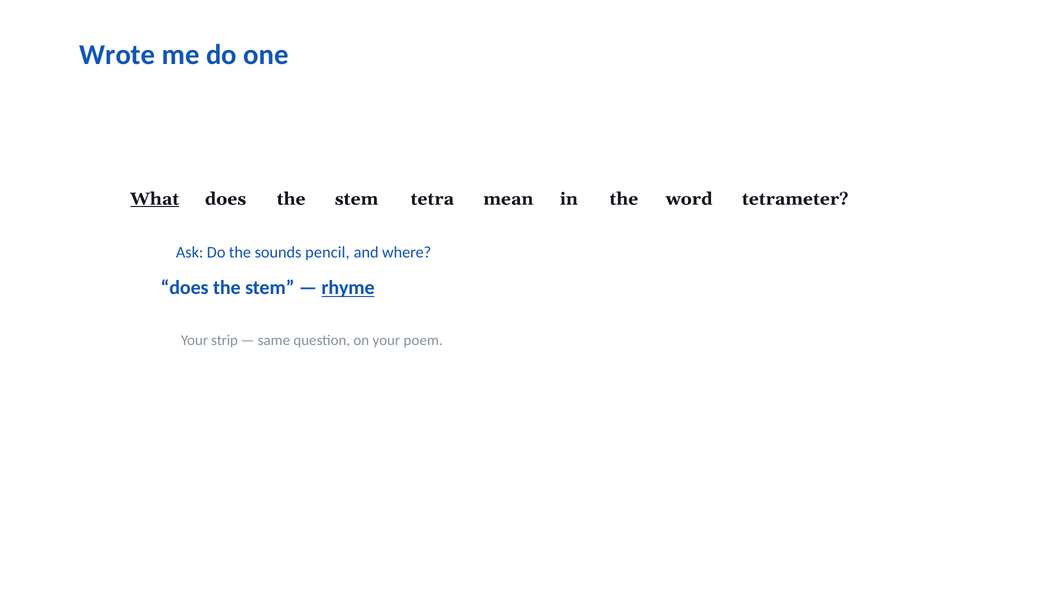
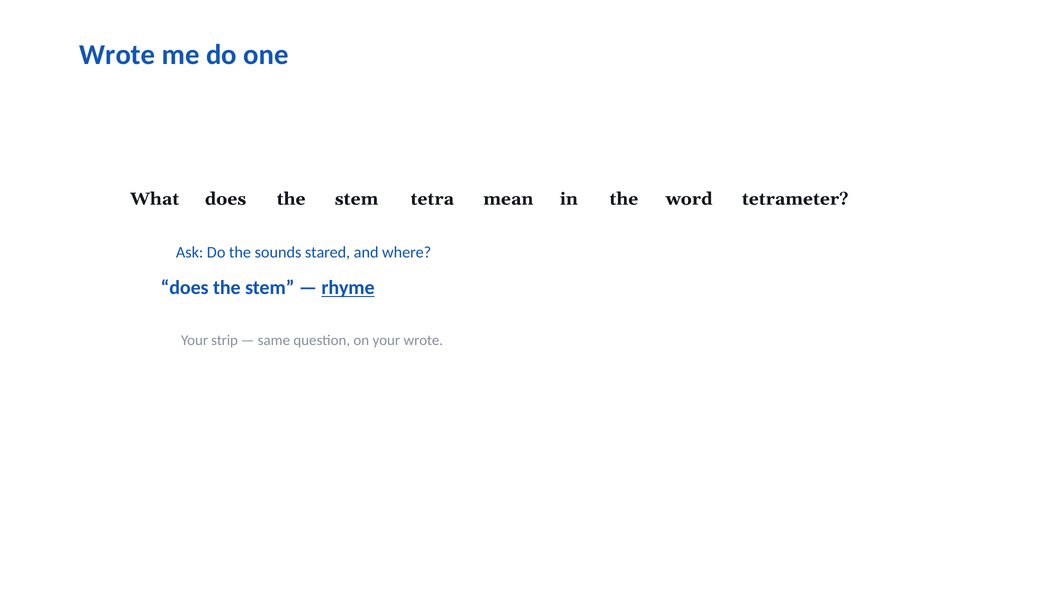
What underline: present -> none
pencil: pencil -> stared
your poem: poem -> wrote
